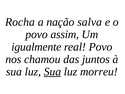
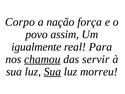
Rocha: Rocha -> Corpo
salva: salva -> força
real Povo: Povo -> Para
chamou underline: none -> present
juntos: juntos -> servir
